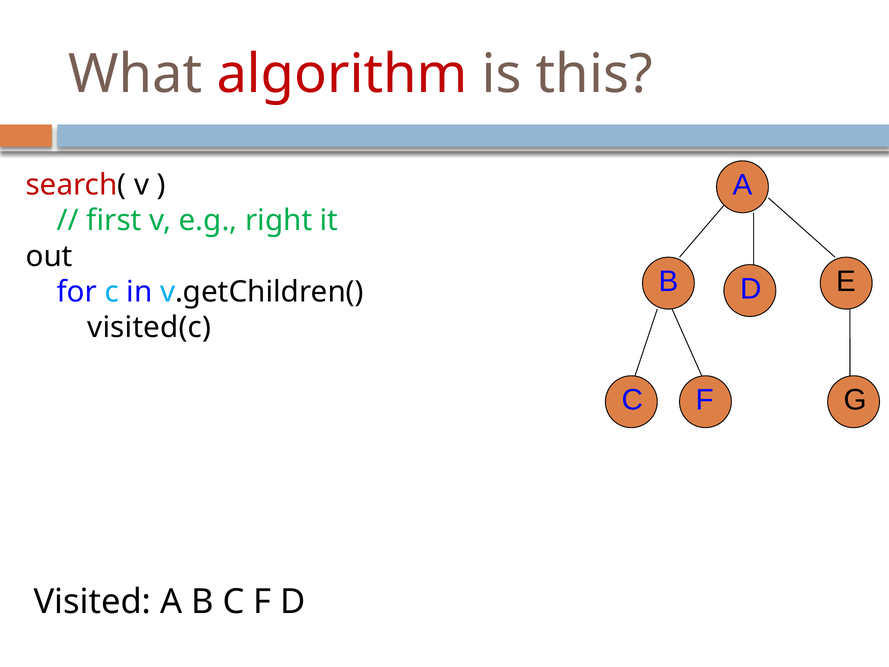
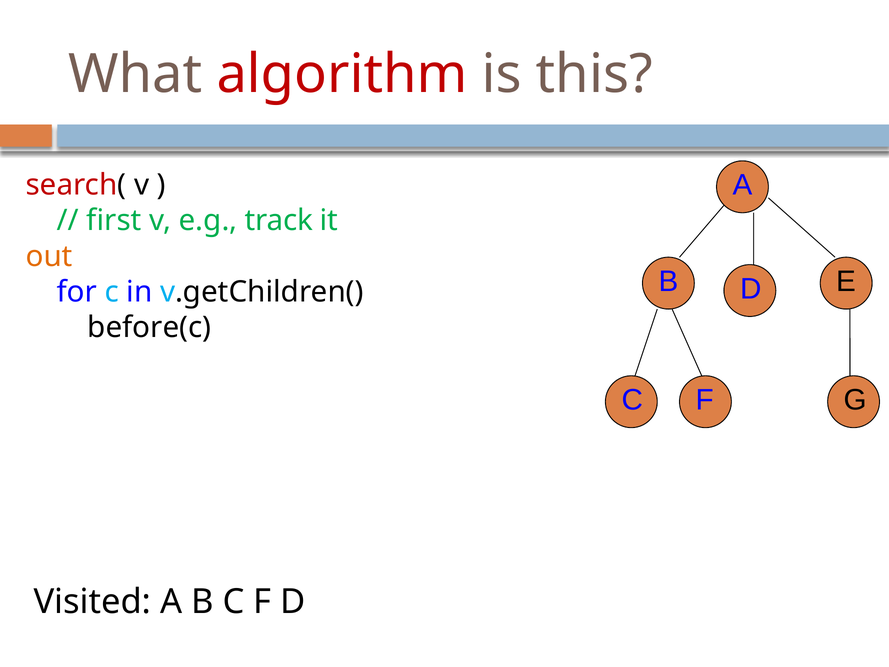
right: right -> track
out colour: black -> orange
visited(c: visited(c -> before(c
